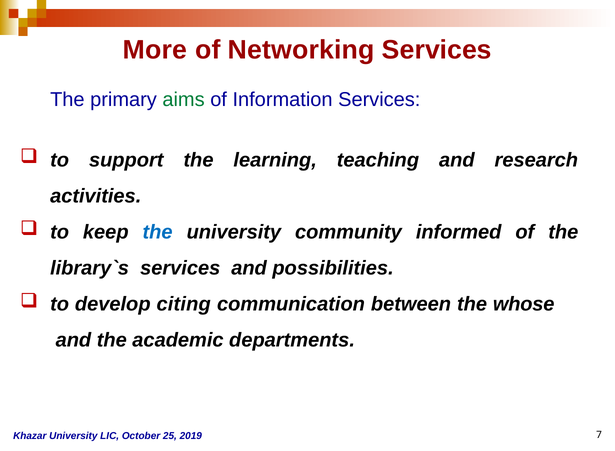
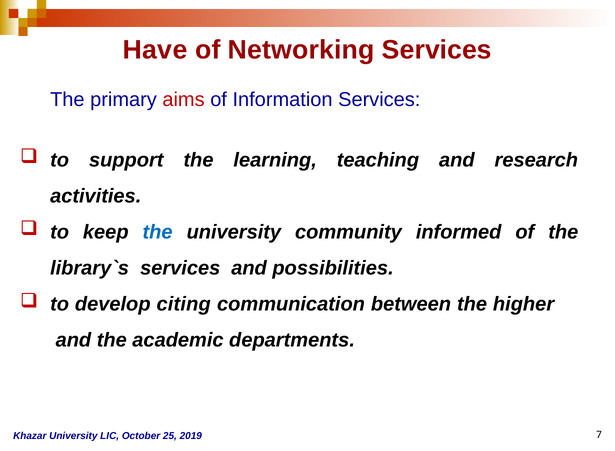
More: More -> Have
aims colour: green -> red
whose: whose -> higher
